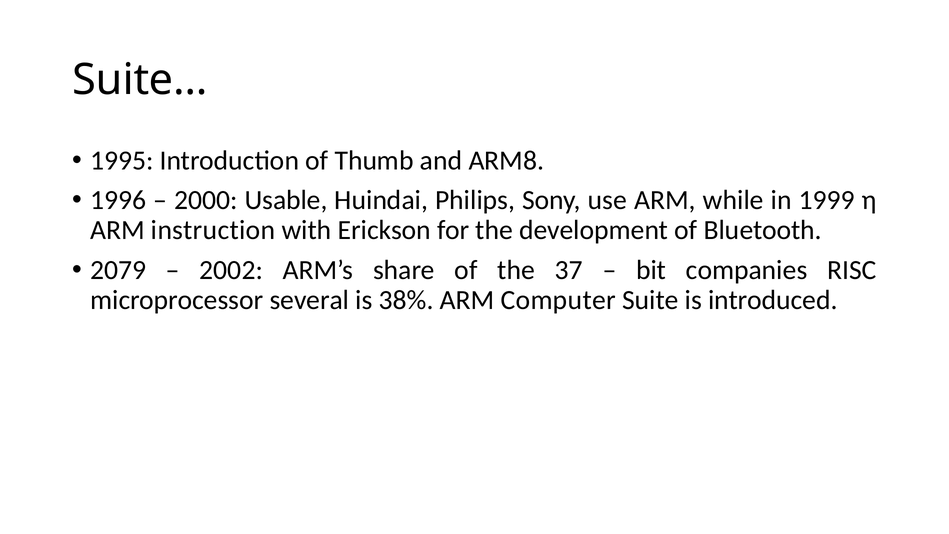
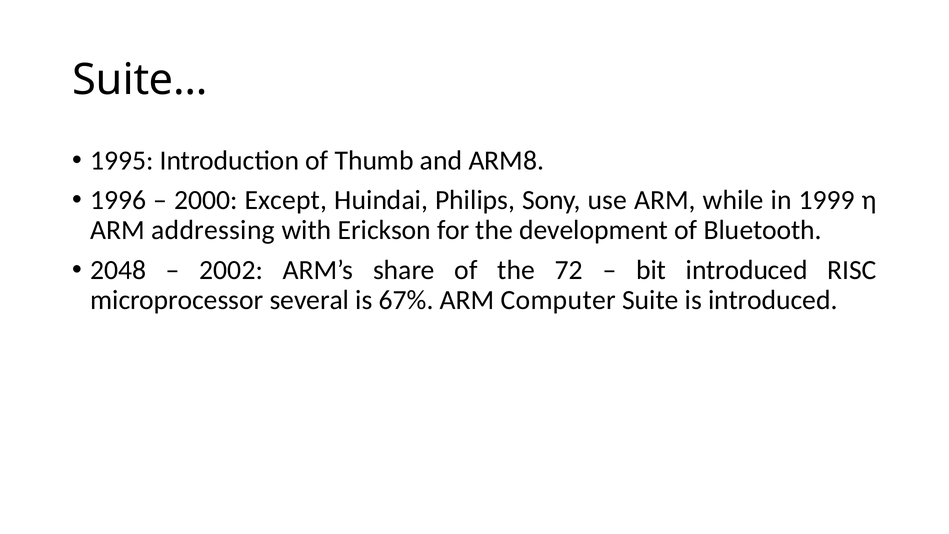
Usable: Usable -> Except
instruction: instruction -> addressing
2079: 2079 -> 2048
37: 37 -> 72
bit companies: companies -> introduced
38%: 38% -> 67%
